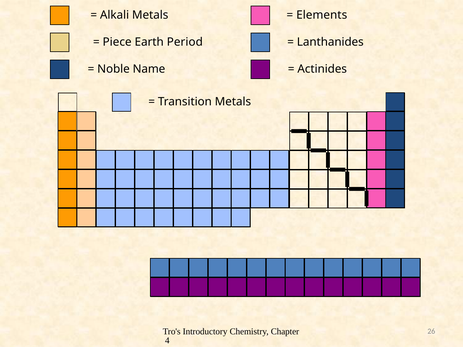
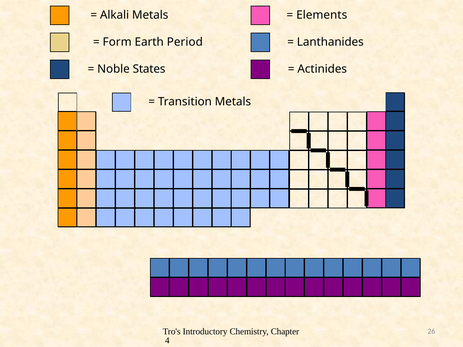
Piece: Piece -> Form
Name: Name -> States
